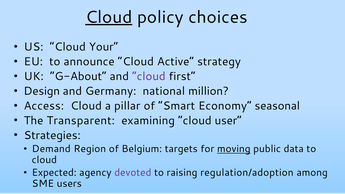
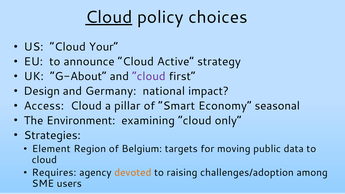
million: million -> impact
Transparent: Transparent -> Environment
user: user -> only
Demand: Demand -> Element
moving underline: present -> none
Expected: Expected -> Requires
devoted colour: purple -> orange
regulation/adoption: regulation/adoption -> challenges/adoption
